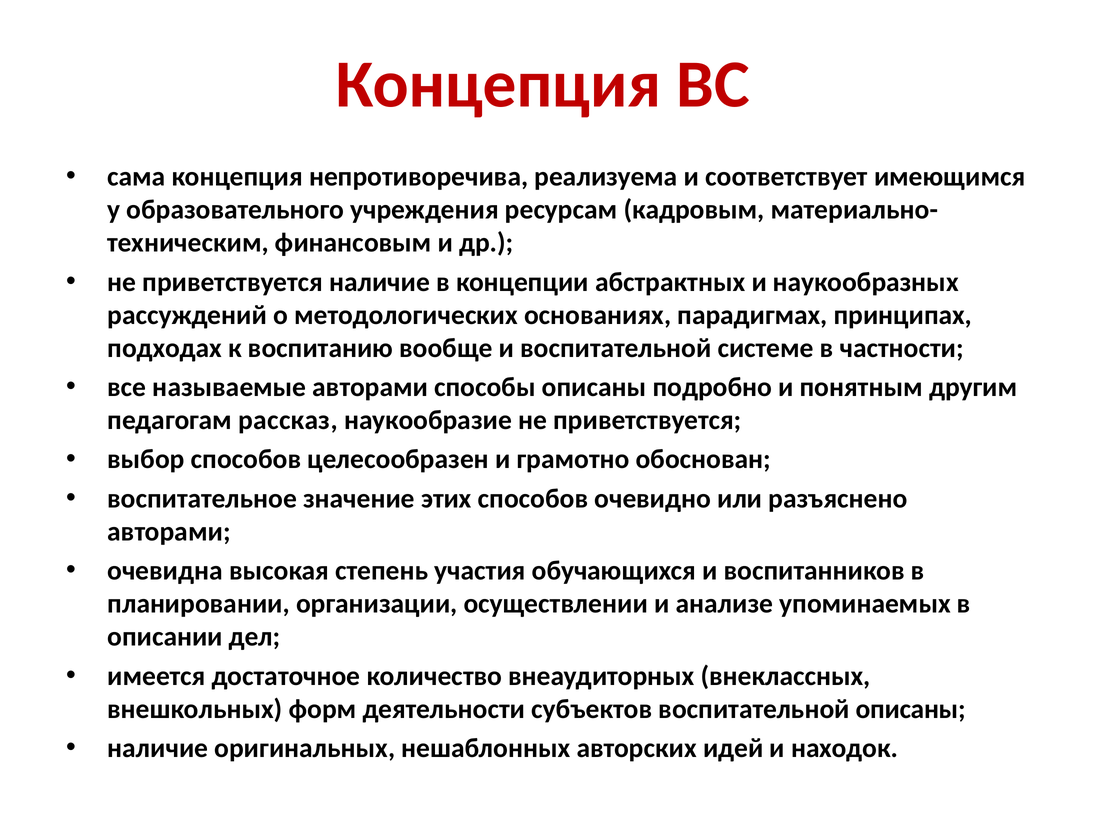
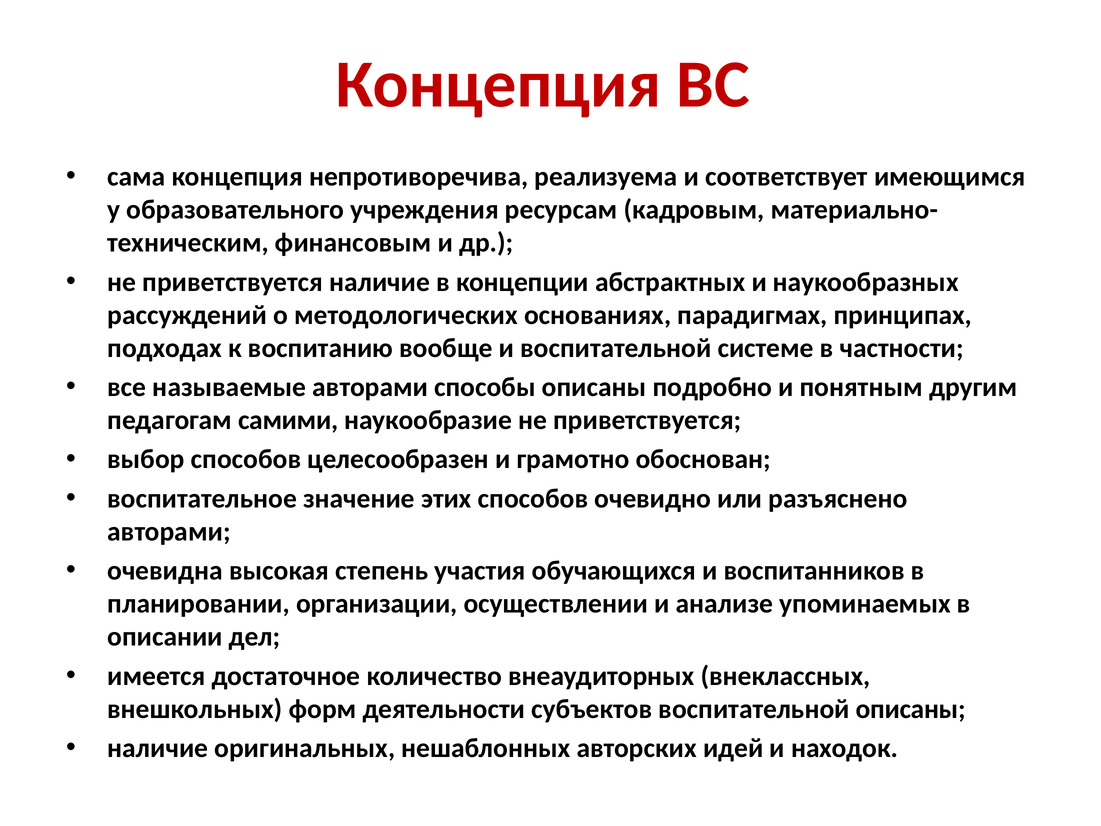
рассказ: рассказ -> самими
